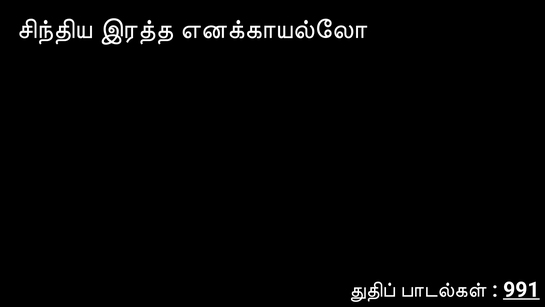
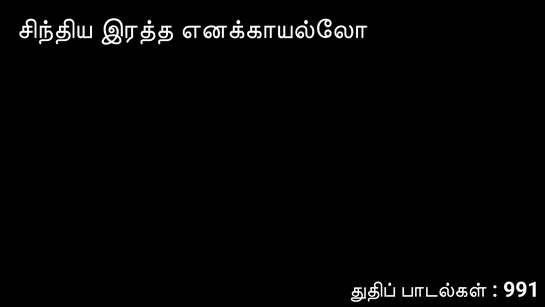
991 underline: present -> none
